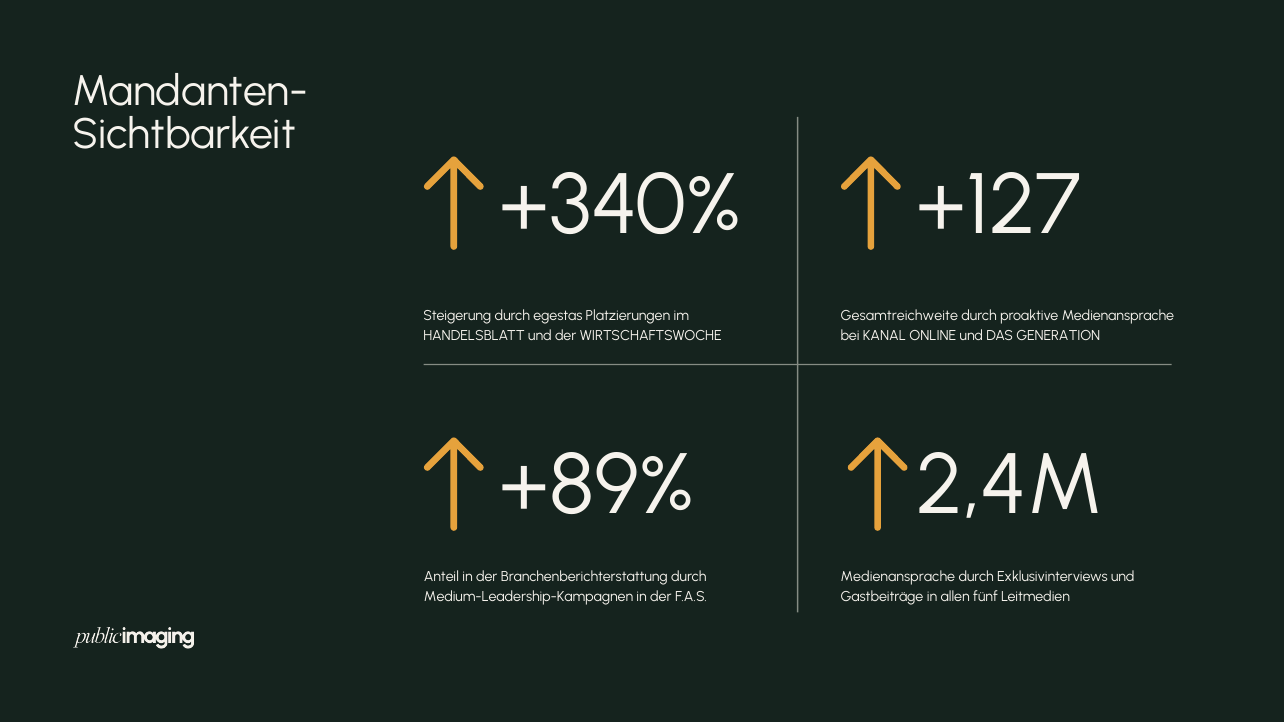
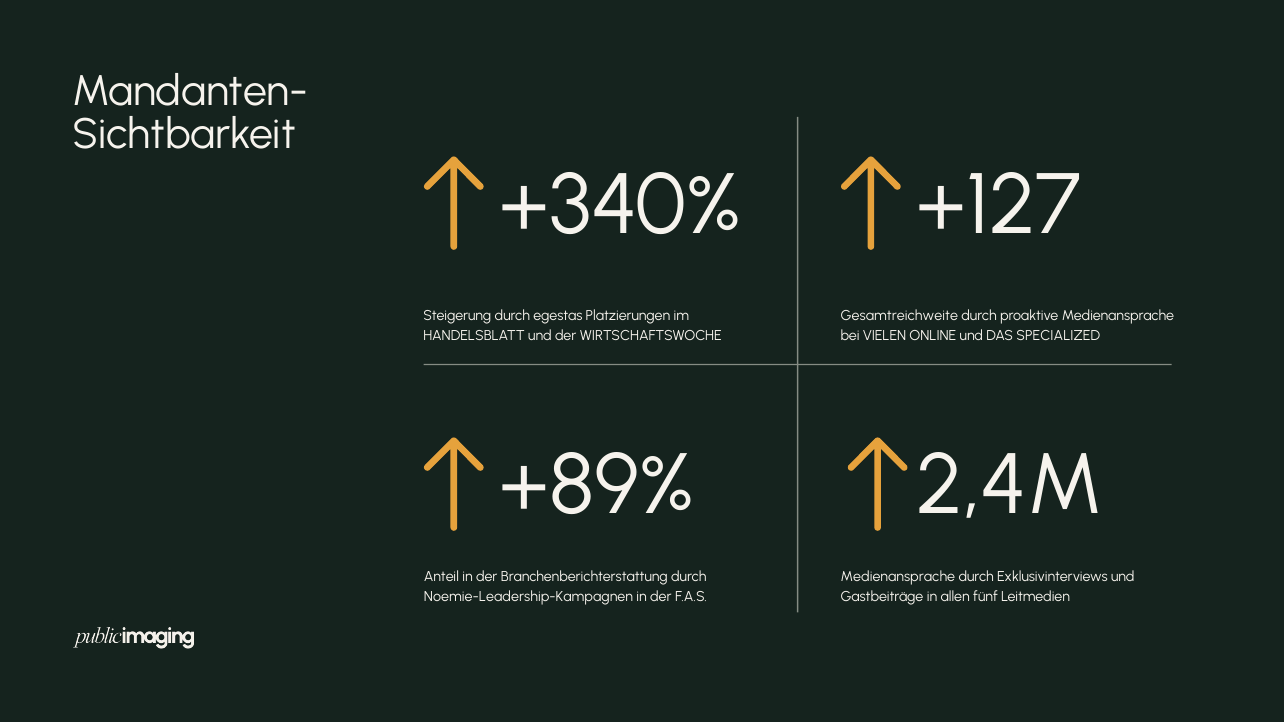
KANAL: KANAL -> VIELEN
GENERATION: GENERATION -> SPECIALIZED
Medium-Leadership-Kampagnen: Medium-Leadership-Kampagnen -> Noemie-Leadership-Kampagnen
